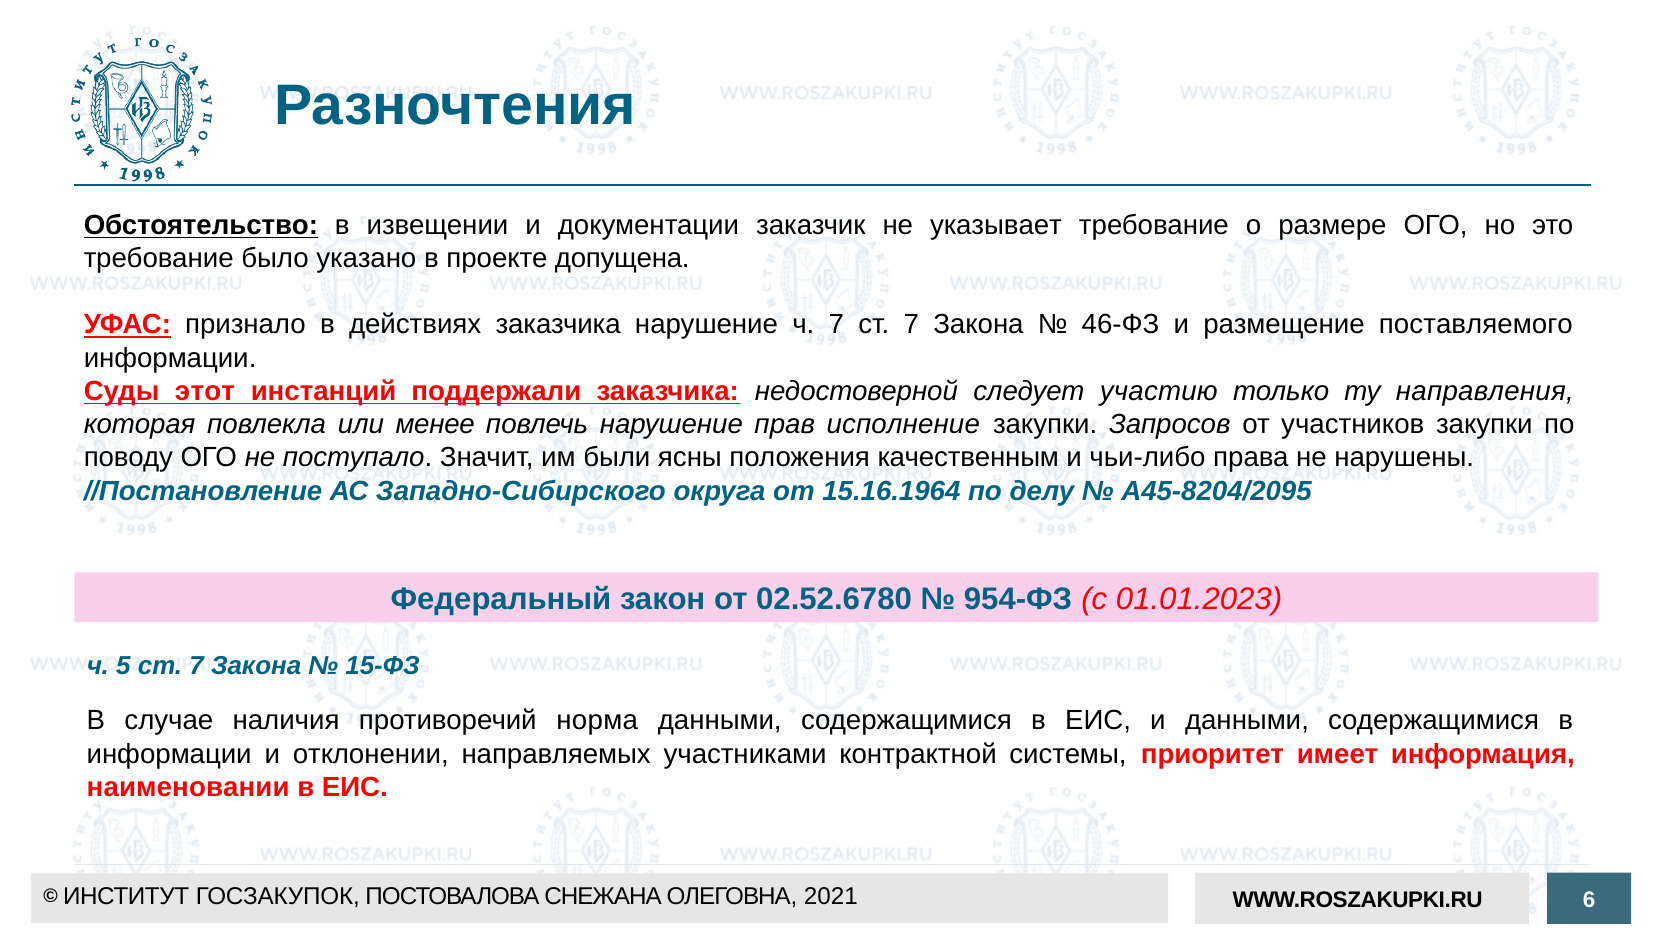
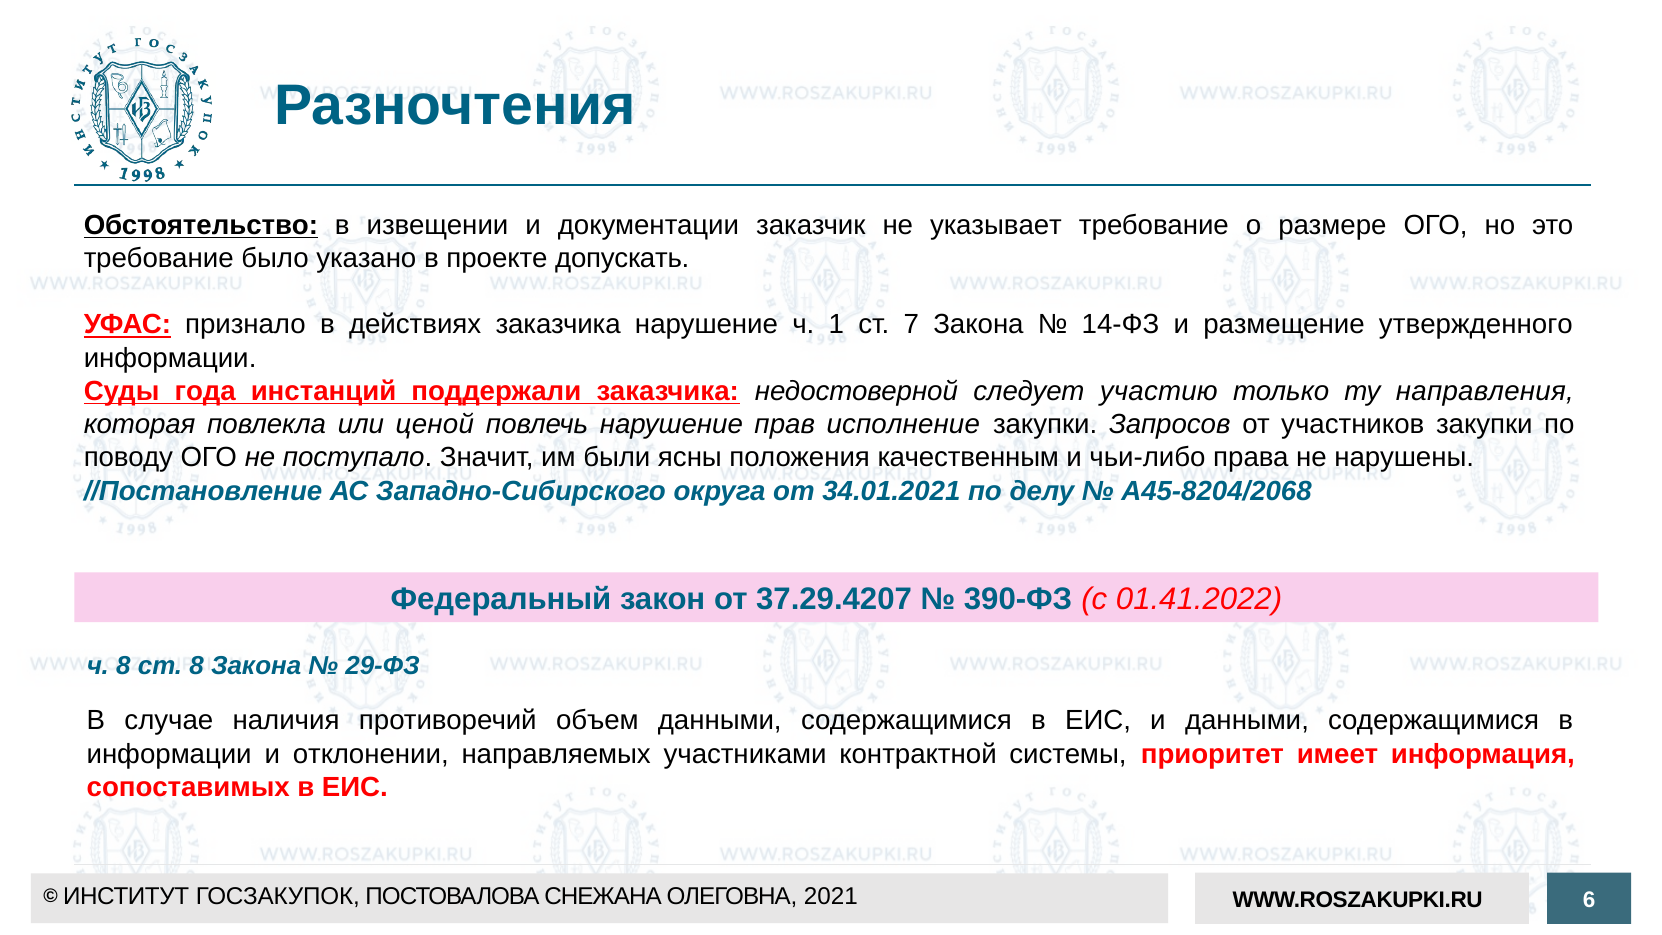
допущена: допущена -> допускать
ч 7: 7 -> 1
46-ФЗ: 46-ФЗ -> 14-ФЗ
поставляемого: поставляемого -> утвержденного
этот: этот -> года
менее: менее -> ценой
15.16.1964: 15.16.1964 -> 34.01.2021
А45-8204/2095: А45-8204/2095 -> А45-8204/2068
02.52.6780: 02.52.6780 -> 37.29.4207
954-ФЗ: 954-ФЗ -> 390-ФЗ
01.01.2023: 01.01.2023 -> 01.41.2022
ч 5: 5 -> 8
7 at (197, 666): 7 -> 8
15-ФЗ: 15-ФЗ -> 29-ФЗ
норма: норма -> объем
наименовании: наименовании -> сопоставимых
